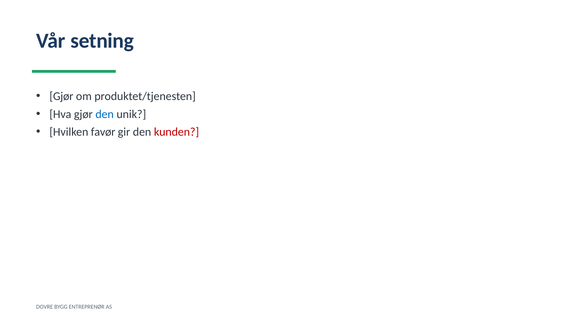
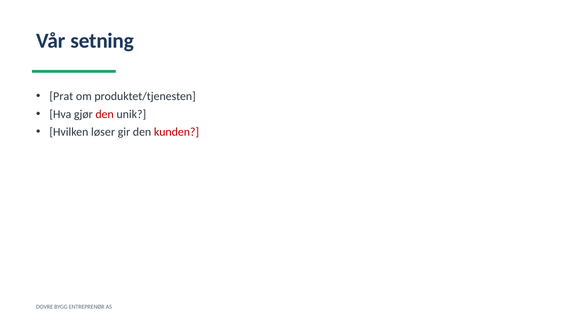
Gjør at (61, 96): Gjør -> Prat
den at (105, 114) colour: blue -> red
favør: favør -> løser
